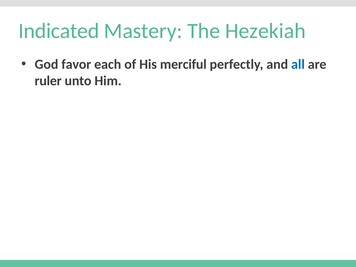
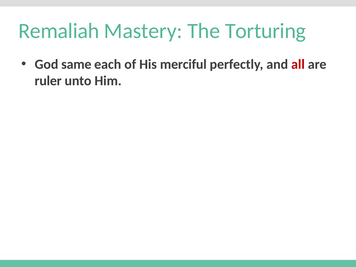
Indicated: Indicated -> Remaliah
Hezekiah: Hezekiah -> Torturing
favor: favor -> same
all colour: blue -> red
